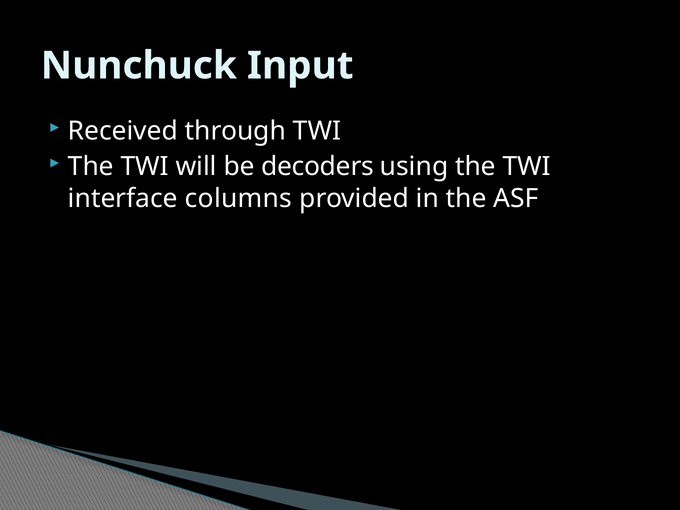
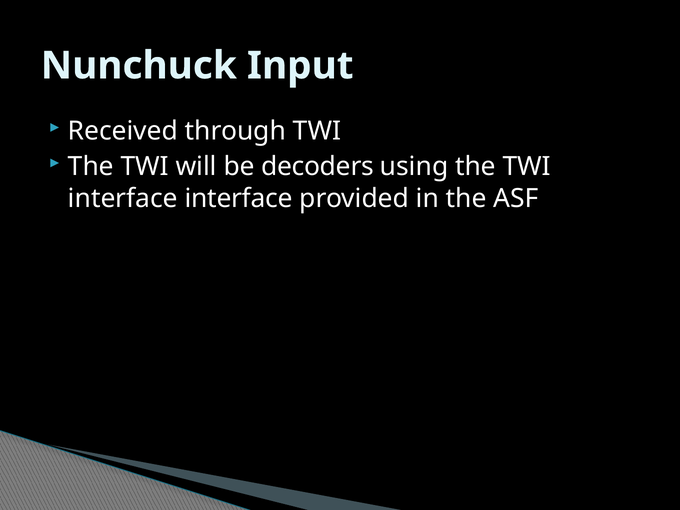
interface columns: columns -> interface
